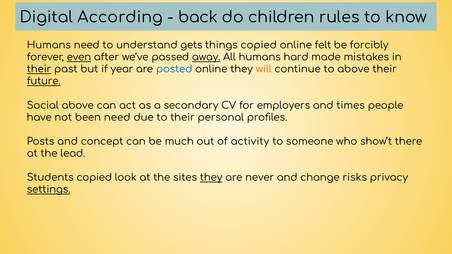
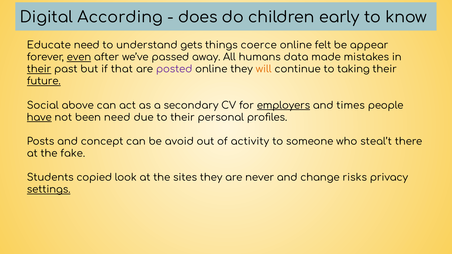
back: back -> does
rules: rules -> early
Humans at (49, 45): Humans -> Educate
things copied: copied -> coerce
forcibly: forcibly -> appear
away underline: present -> none
hard: hard -> data
year: year -> that
posted colour: blue -> purple
to above: above -> taking
employers underline: none -> present
have underline: none -> present
much: much -> avoid
show’t: show’t -> steal’t
lead: lead -> fake
they at (211, 178) underline: present -> none
